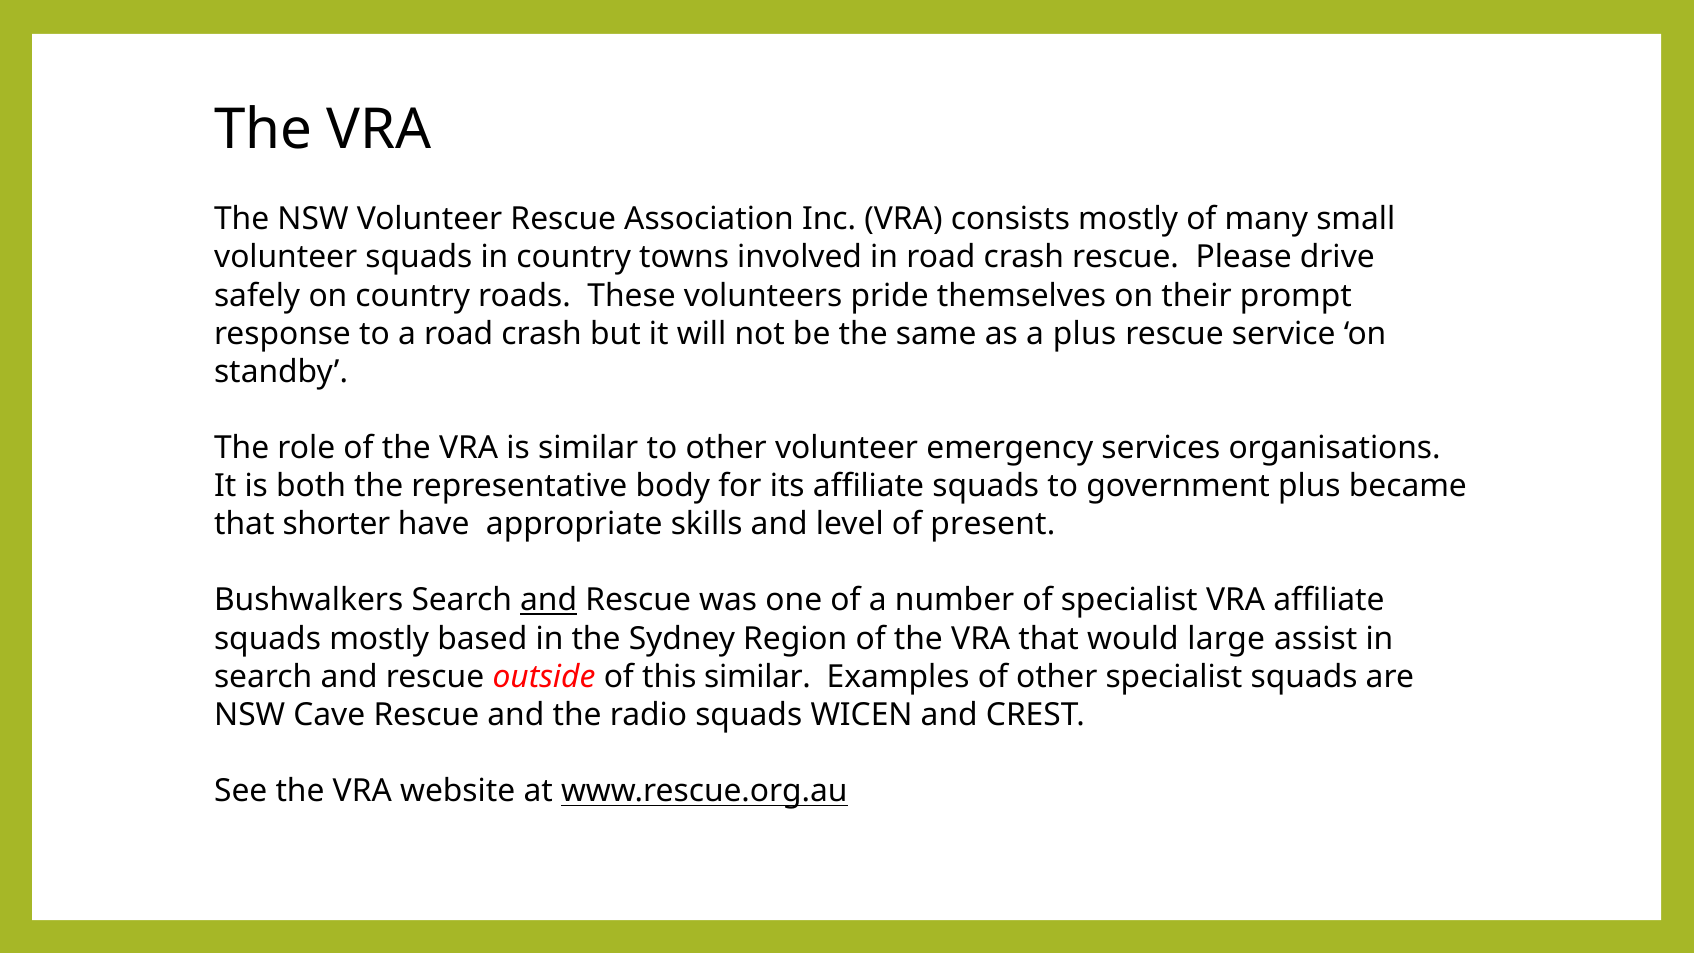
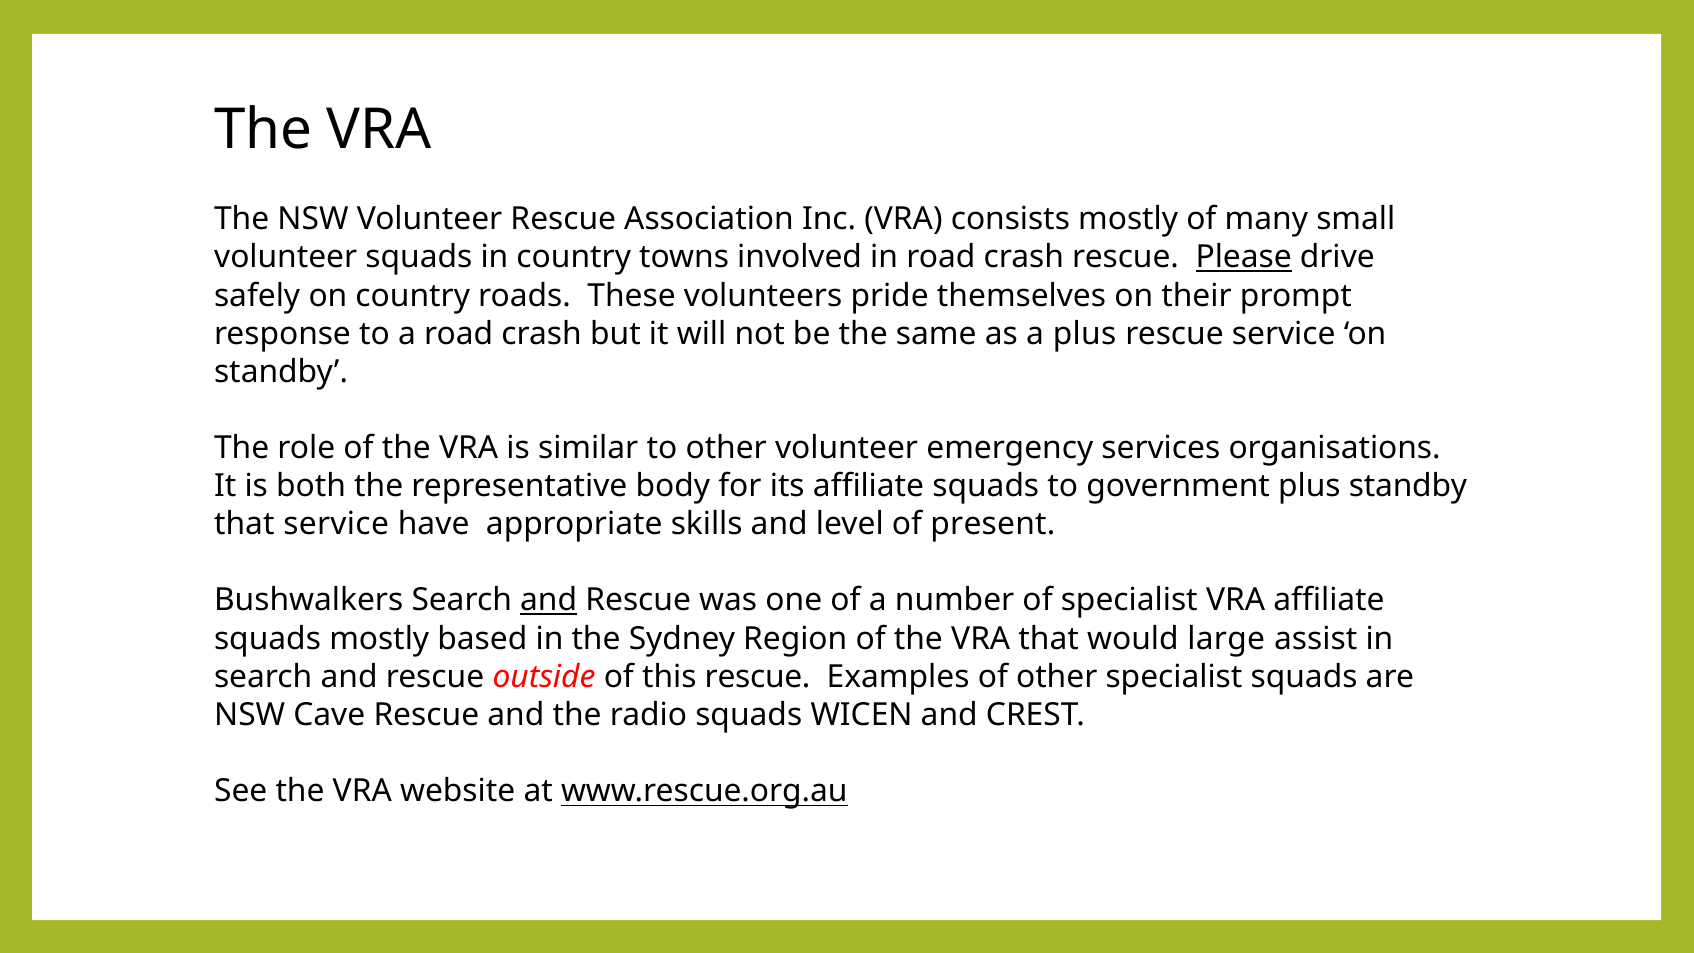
Please underline: none -> present
plus became: became -> standby
that shorter: shorter -> service
this similar: similar -> rescue
